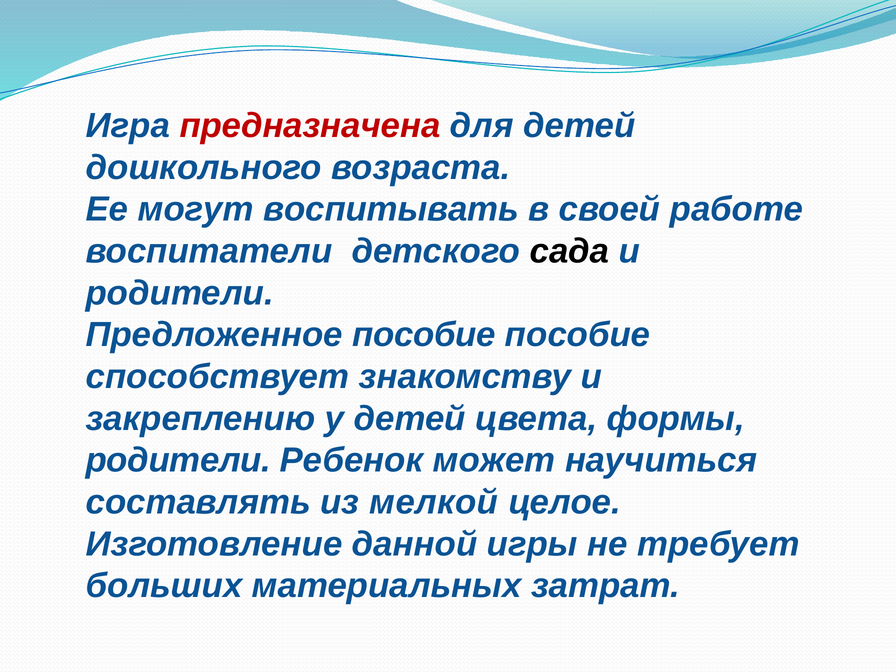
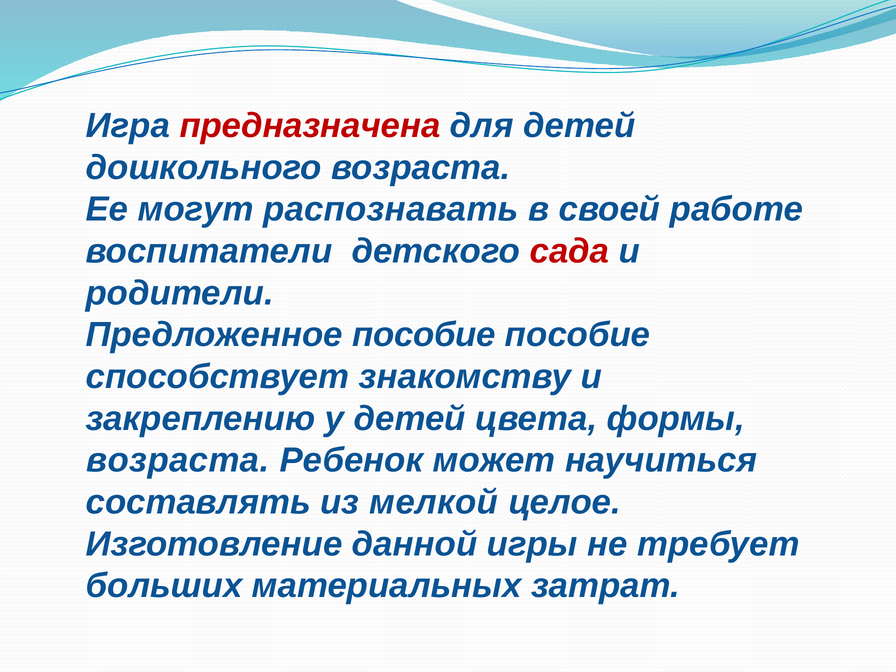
воспитывать: воспитывать -> распознавать
сада colour: black -> red
родители at (178, 460): родители -> возраста
